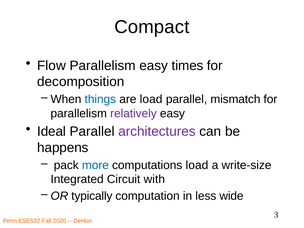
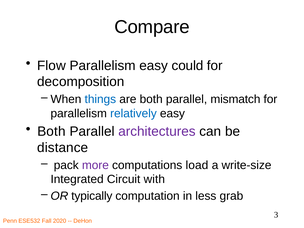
Compact: Compact -> Compare
times: times -> could
are load: load -> both
relatively colour: purple -> blue
Ideal at (52, 131): Ideal -> Both
happens: happens -> distance
more colour: blue -> purple
wide: wide -> grab
